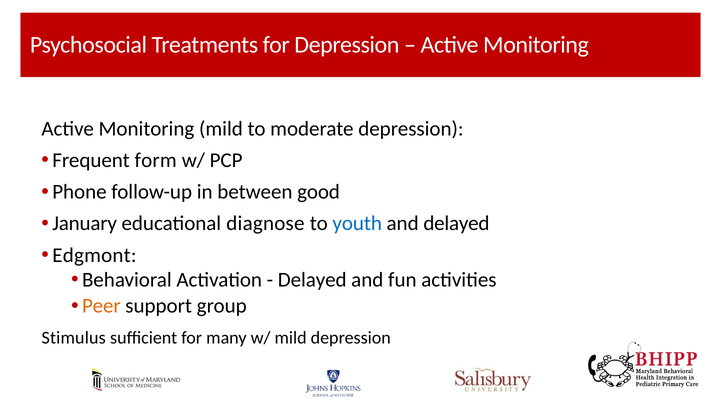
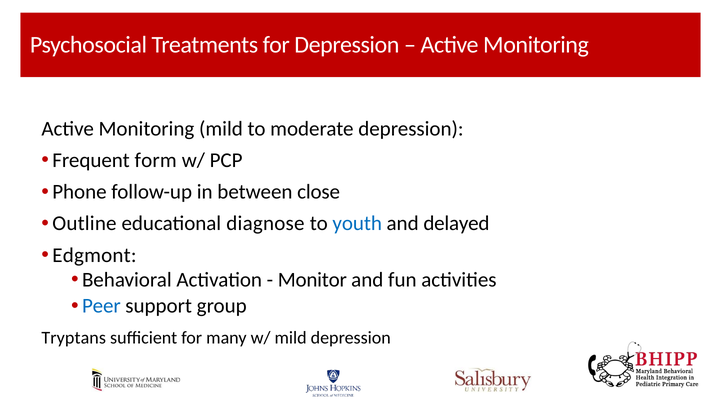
good: good -> close
January: January -> Outline
Delayed at (312, 280): Delayed -> Monitor
Peer colour: orange -> blue
Stimulus: Stimulus -> Tryptans
